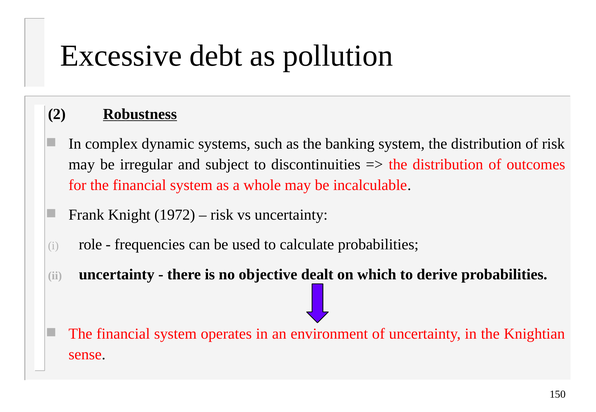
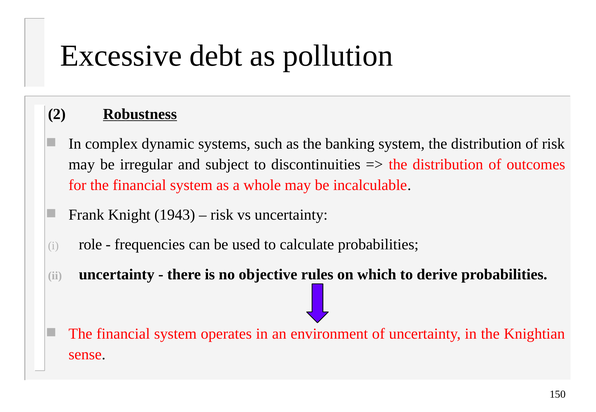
1972: 1972 -> 1943
dealt: dealt -> rules
